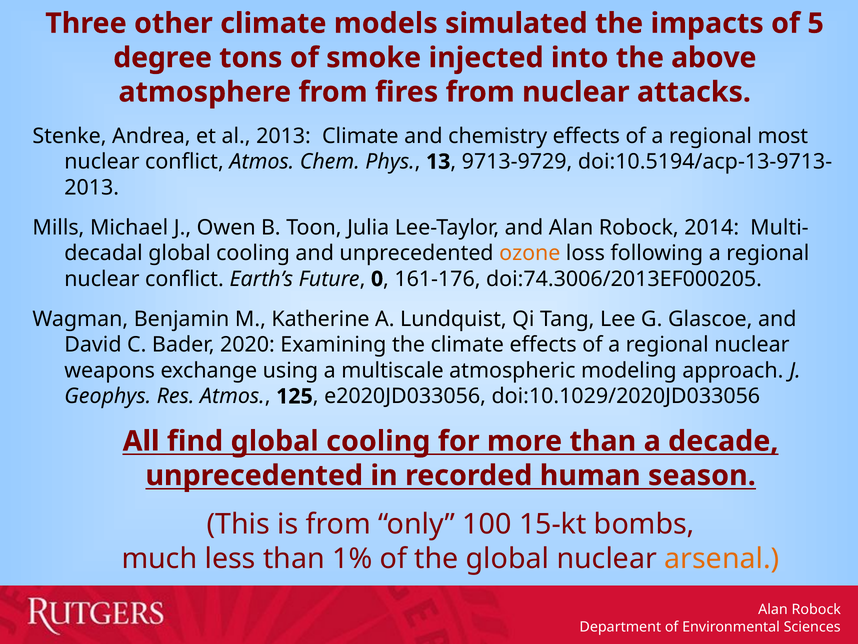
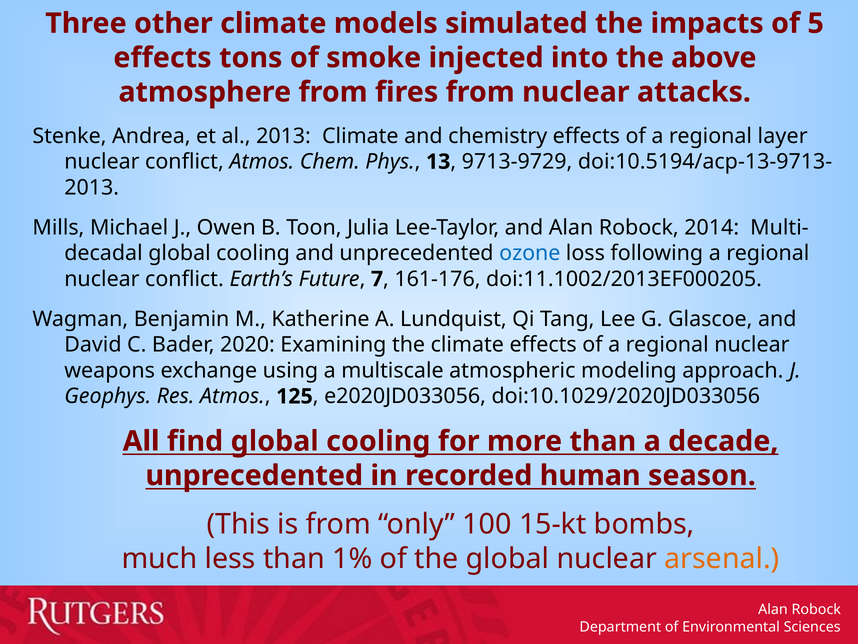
degree at (163, 58): degree -> effects
most: most -> layer
ozone colour: orange -> blue
0: 0 -> 7
doi:74.3006/2013EF000205: doi:74.3006/2013EF000205 -> doi:11.1002/2013EF000205
